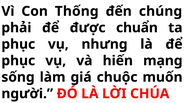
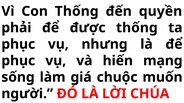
chúng: chúng -> quyền
được chuẩn: chuẩn -> thống
